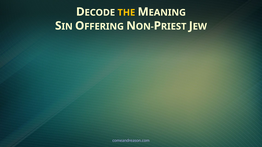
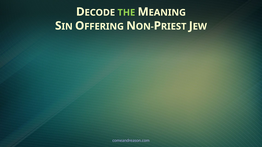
THE colour: yellow -> light green
